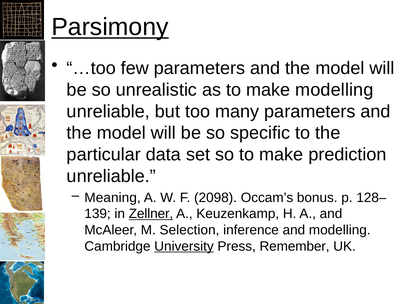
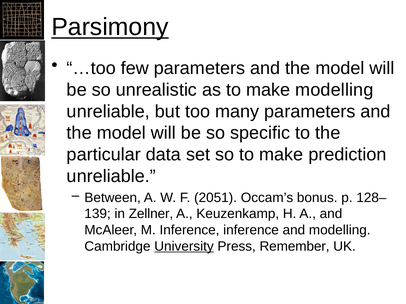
Meaning: Meaning -> Between
2098: 2098 -> 2051
Zellner underline: present -> none
M Selection: Selection -> Inference
